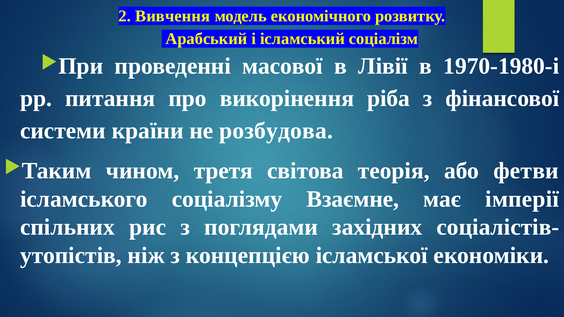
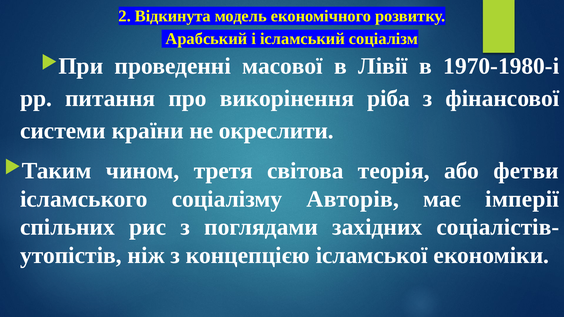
Вивчення: Вивчення -> Відкинута
розбудова: розбудова -> окреслити
Взаємне: Взаємне -> Авторів
